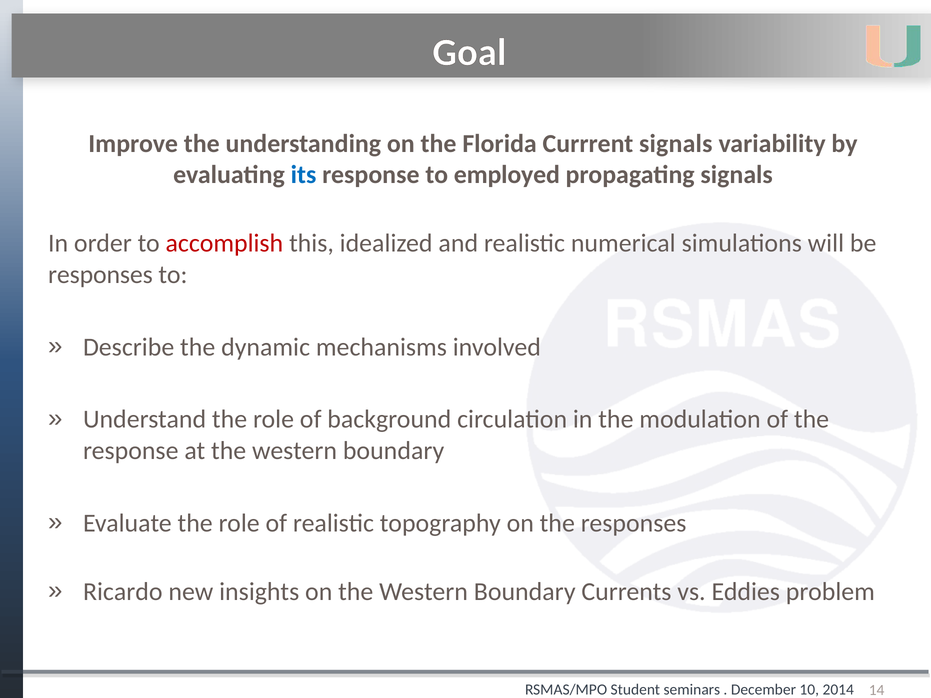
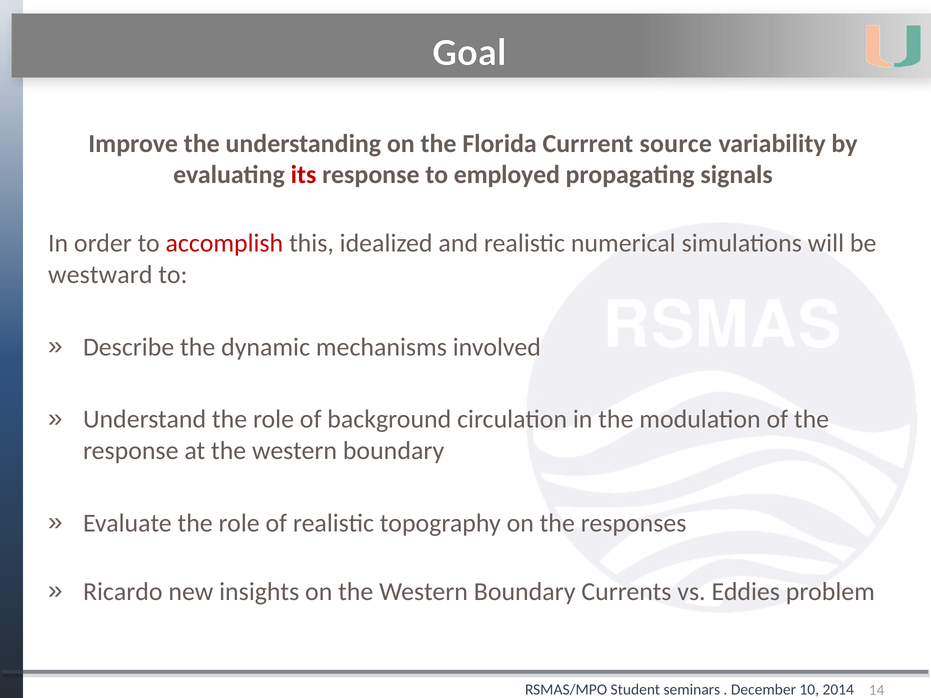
Currrent signals: signals -> source
its colour: blue -> red
responses at (100, 275): responses -> westward
